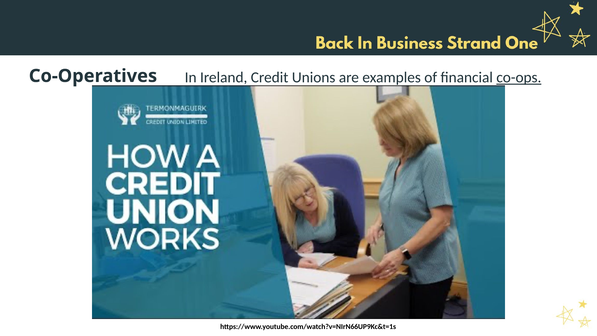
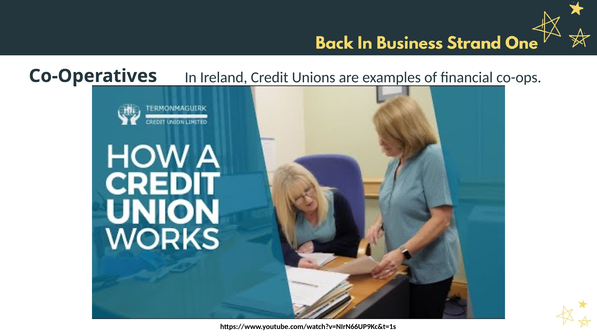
co-ops underline: present -> none
